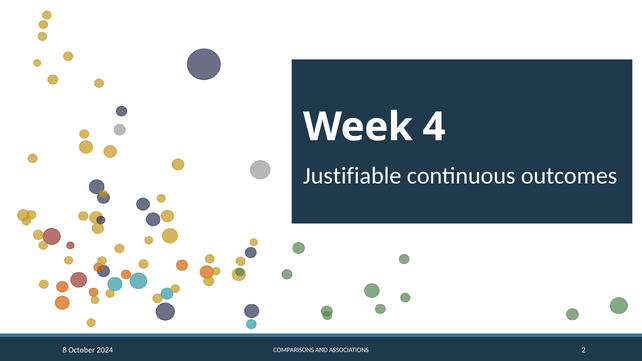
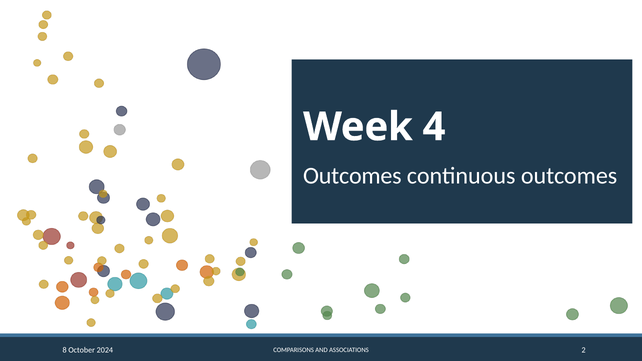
Justifiable at (352, 176): Justifiable -> Outcomes
